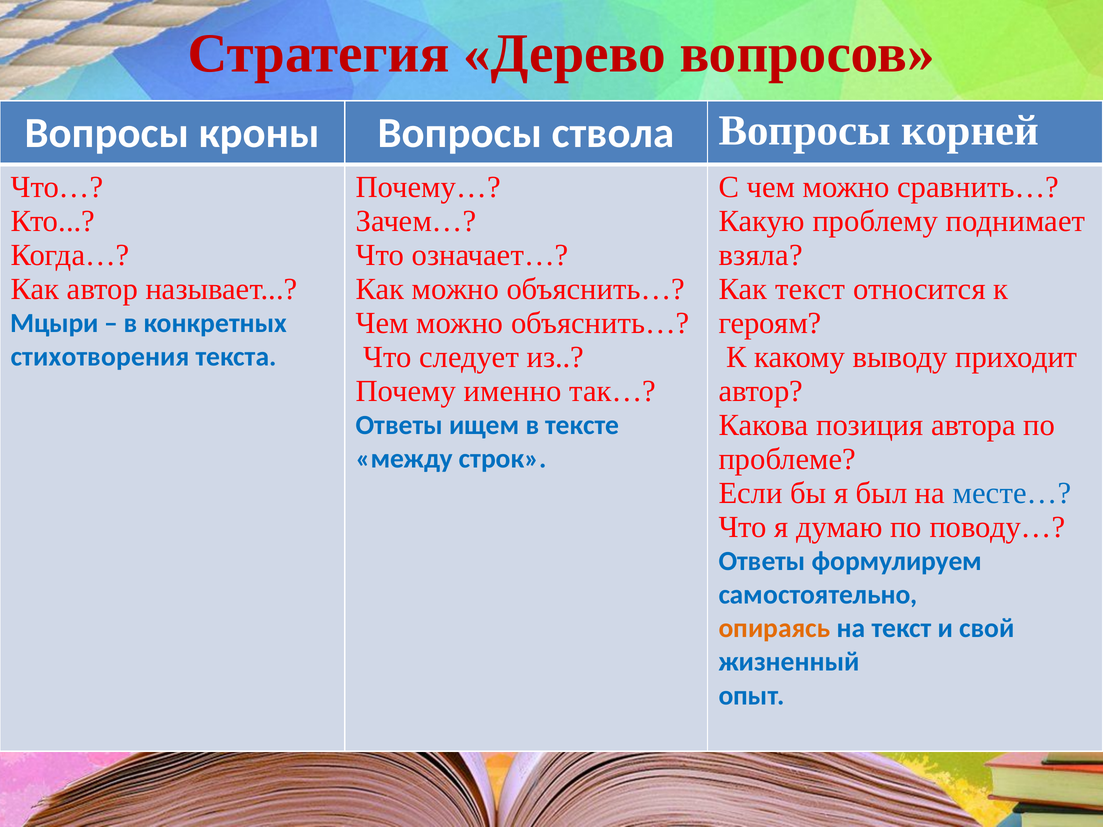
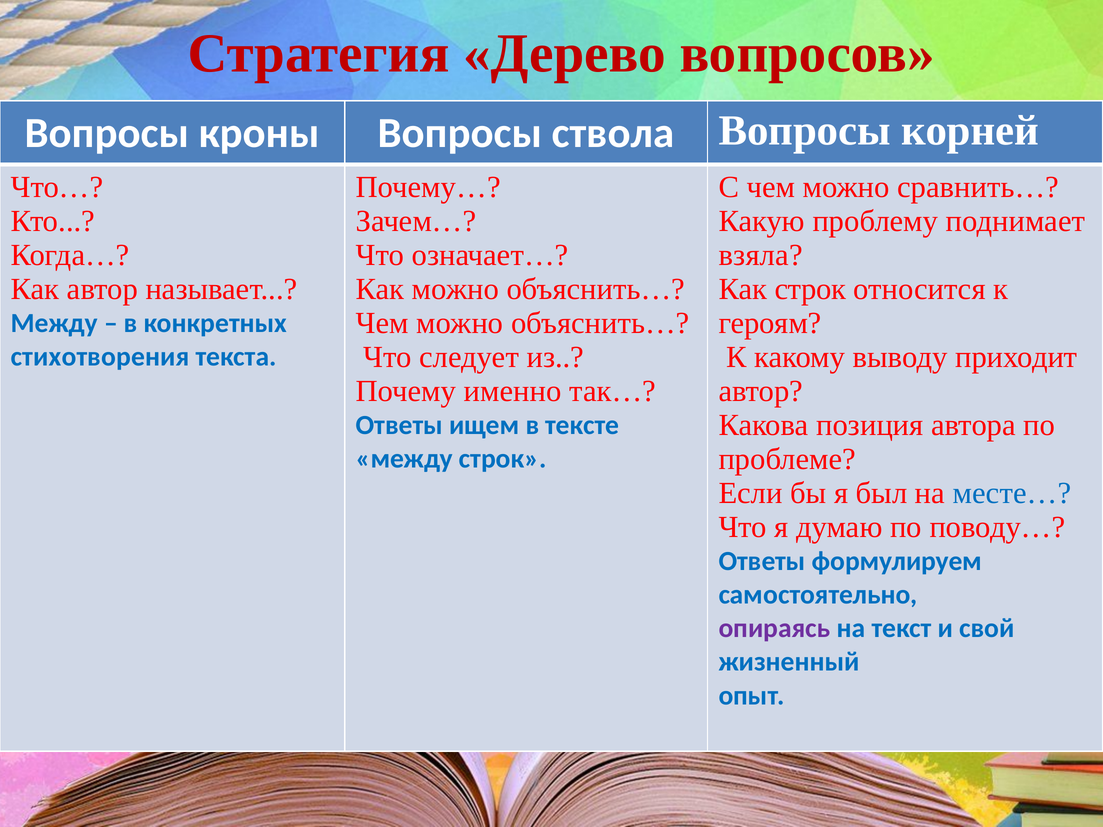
Как текст: текст -> строк
Мцыри at (54, 323): Мцыри -> Между
опираясь colour: orange -> purple
